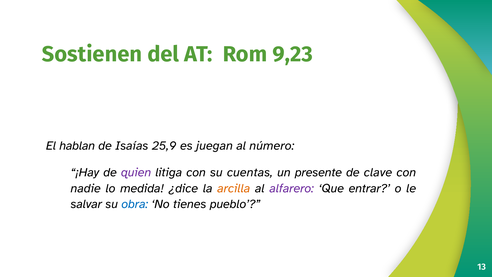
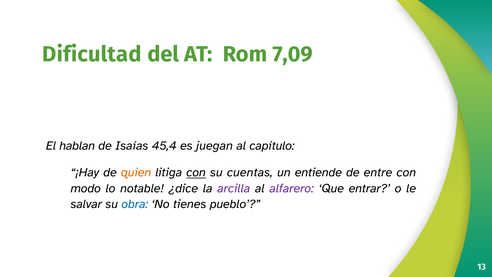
Sostienen: Sostienen -> Dificultad
9,23: 9,23 -> 7,09
25,9: 25,9 -> 45,4
número: número -> capítulo
quien colour: purple -> orange
con at (196, 172) underline: none -> present
presente: presente -> entiende
clave: clave -> entre
nadie: nadie -> modo
medida: medida -> notable
arcilla colour: orange -> purple
